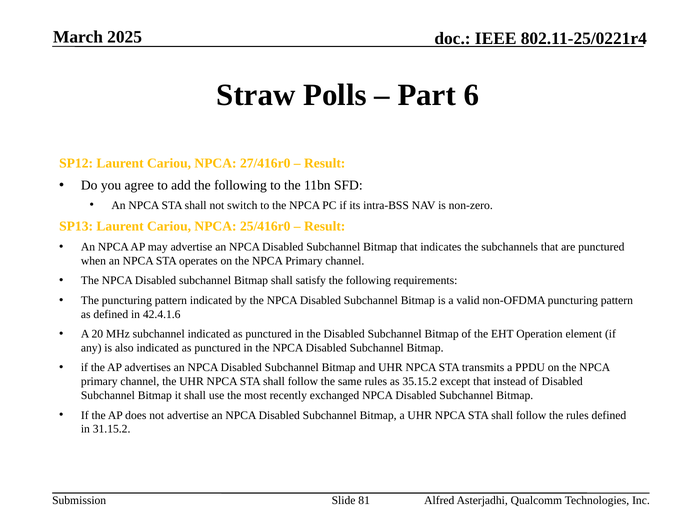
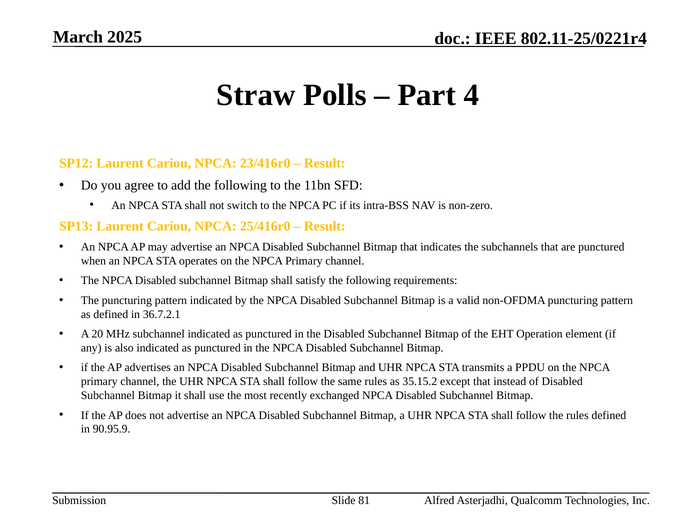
6: 6 -> 4
27/416r0: 27/416r0 -> 23/416r0
42.4.1.6: 42.4.1.6 -> 36.7.2.1
31.15.2: 31.15.2 -> 90.95.9
